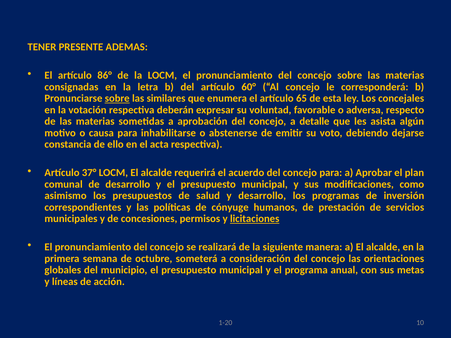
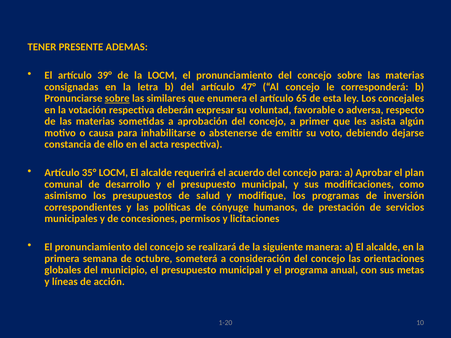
86°: 86° -> 39°
60°: 60° -> 47°
detalle: detalle -> primer
37°: 37° -> 35°
y desarrollo: desarrollo -> modifique
licitaciones underline: present -> none
